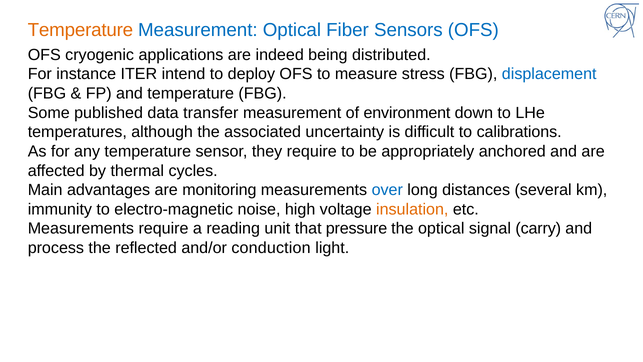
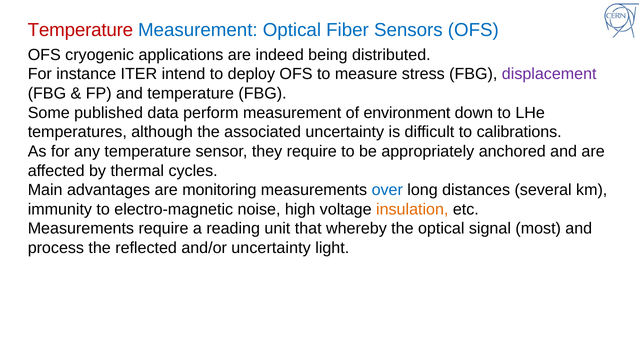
Temperature at (80, 30) colour: orange -> red
displacement colour: blue -> purple
transfer: transfer -> perform
pressure: pressure -> whereby
carry: carry -> most
and/or conduction: conduction -> uncertainty
